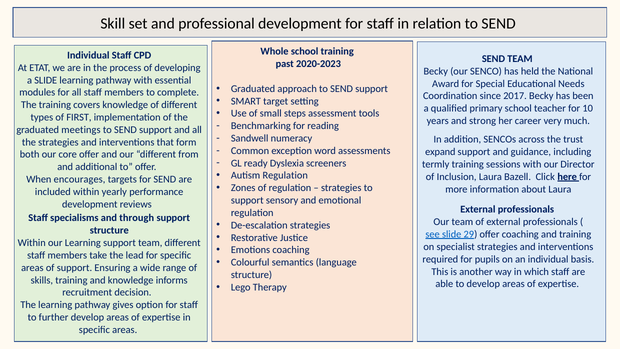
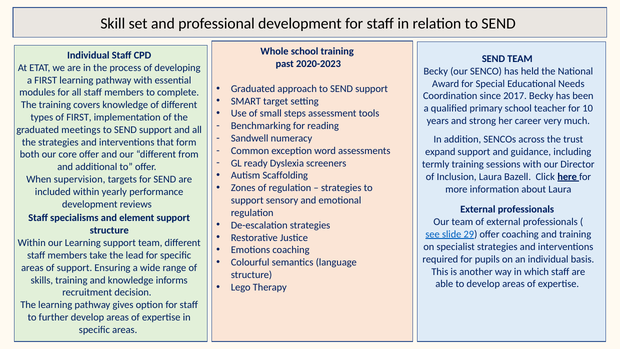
a SLIDE: SLIDE -> FIRST
Autism Regulation: Regulation -> Scaffolding
encourages: encourages -> supervision
through: through -> element
